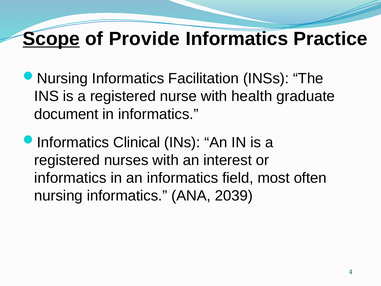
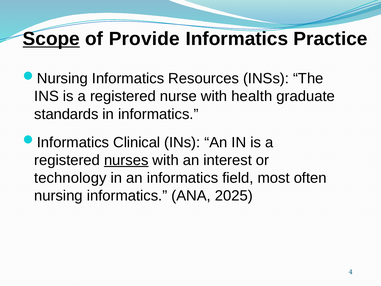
Facilitation: Facilitation -> Resources
document: document -> standards
nurses underline: none -> present
informatics at (70, 178): informatics -> technology
2039: 2039 -> 2025
